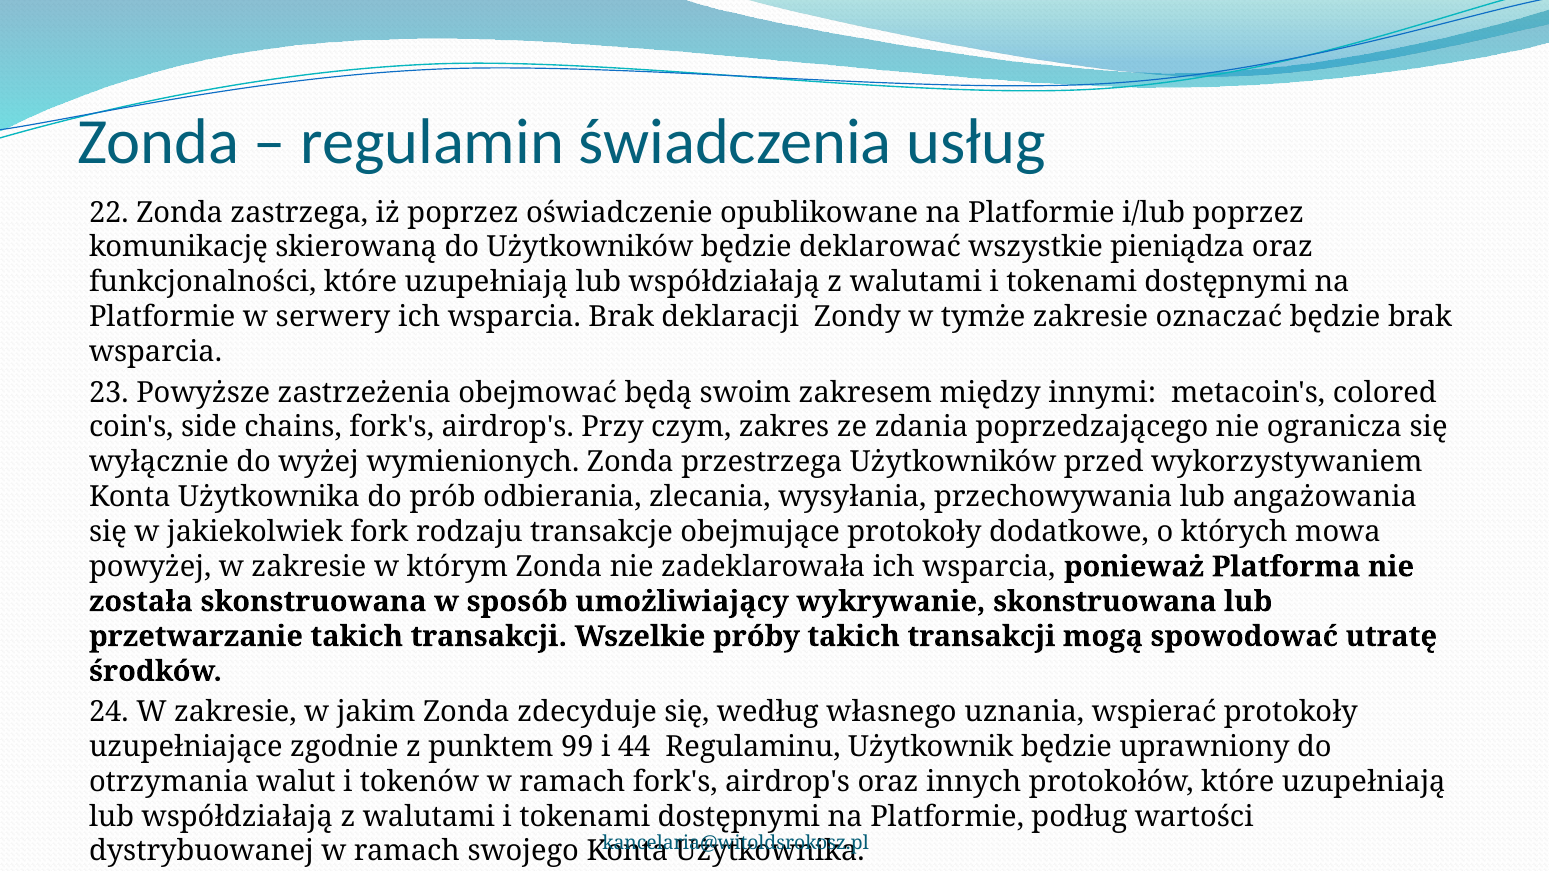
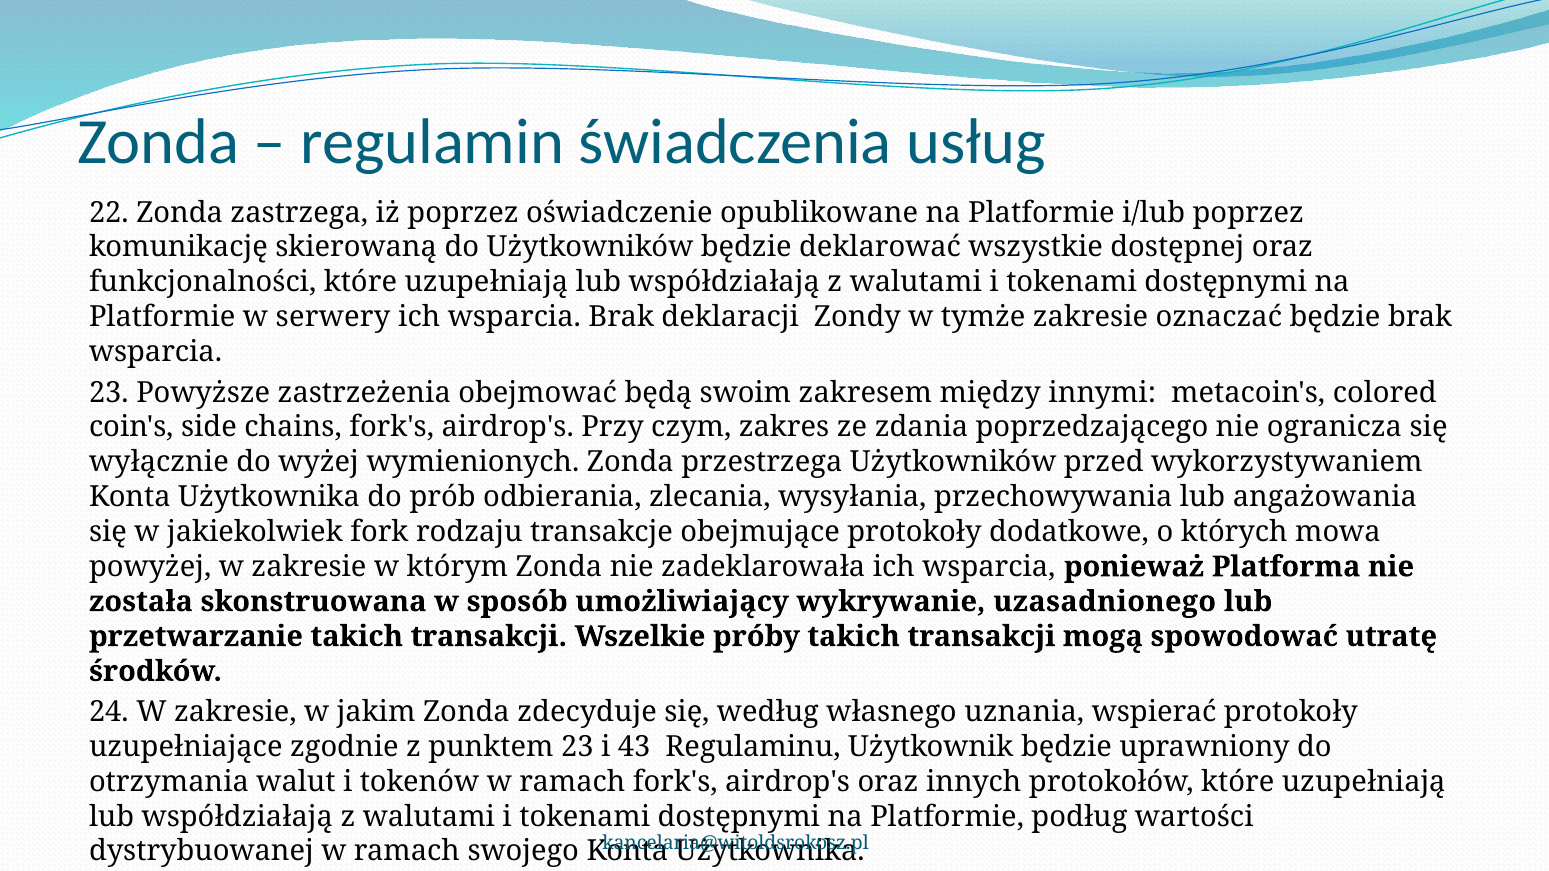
pieniądza: pieniądza -> dostępnej
wykrywanie skonstruowana: skonstruowana -> uzasadnionego
punktem 99: 99 -> 23
44: 44 -> 43
